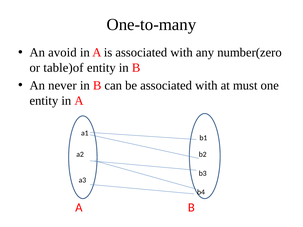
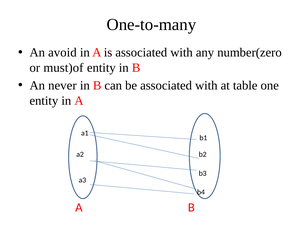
table)of: table)of -> must)of
must: must -> table
